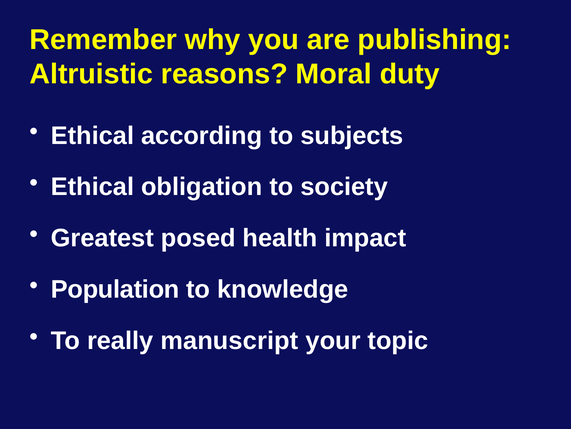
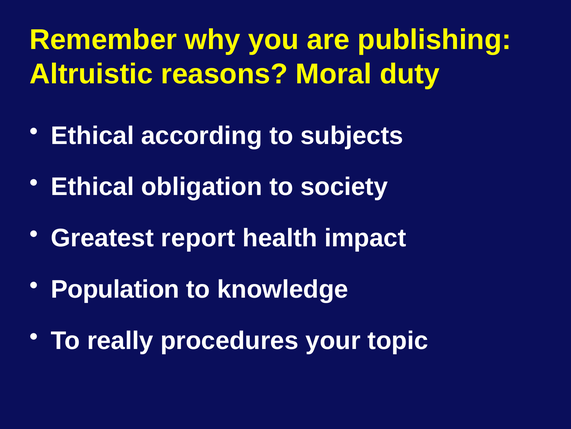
posed: posed -> report
manuscript: manuscript -> procedures
